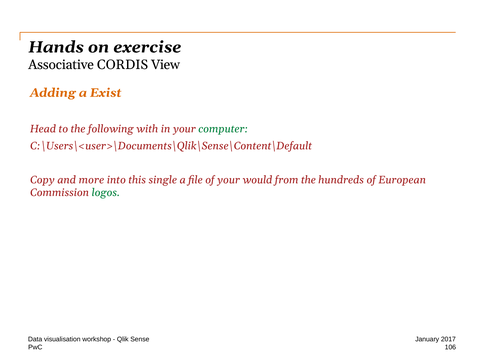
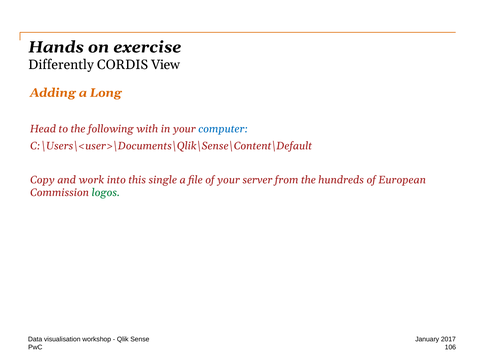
Associative: Associative -> Differently
Exist: Exist -> Long
computer colour: green -> blue
more: more -> work
would: would -> server
